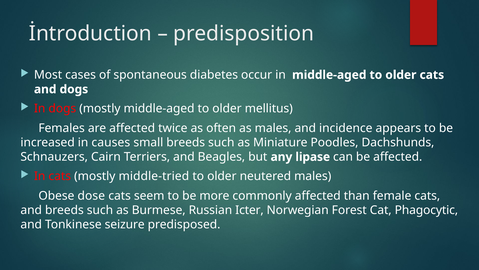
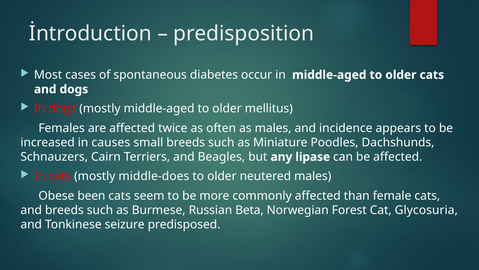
middle-tried: middle-tried -> middle-does
dose: dose -> been
Icter: Icter -> Beta
Phagocytic: Phagocytic -> Glycosuria
